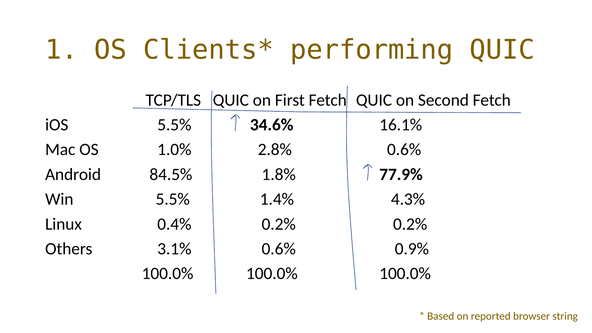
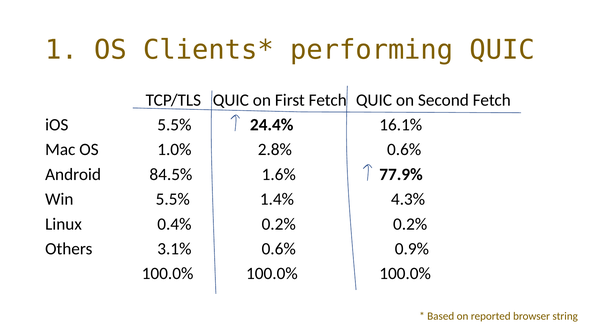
34.6%: 34.6% -> 24.4%
1.8%: 1.8% -> 1.6%
